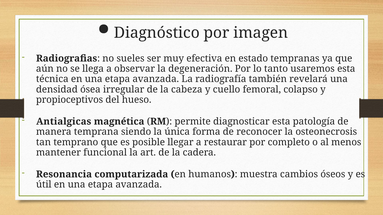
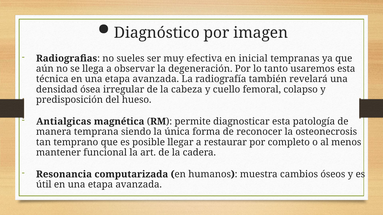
estado: estado -> inicial
propioceptivos: propioceptivos -> predisposición
